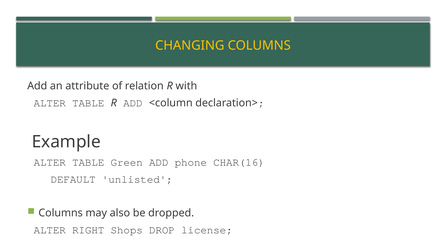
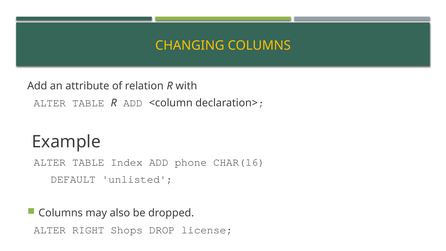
Green: Green -> Index
